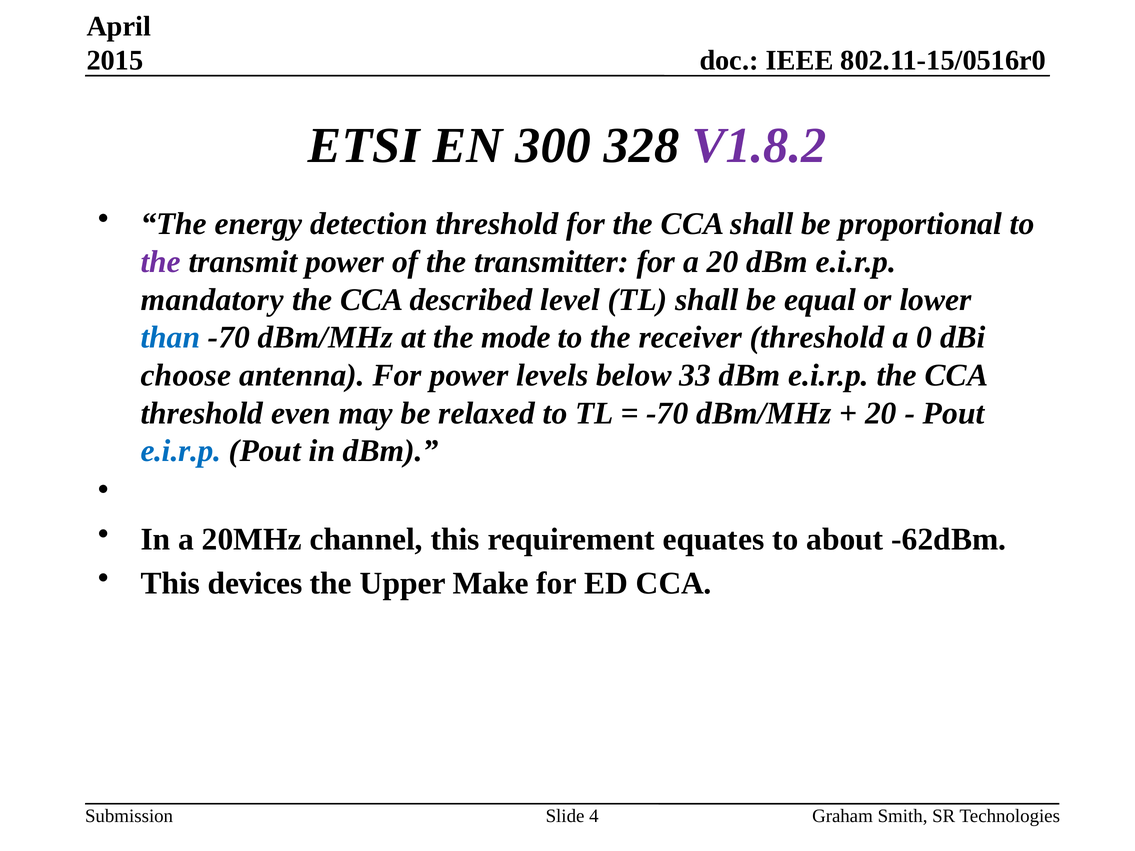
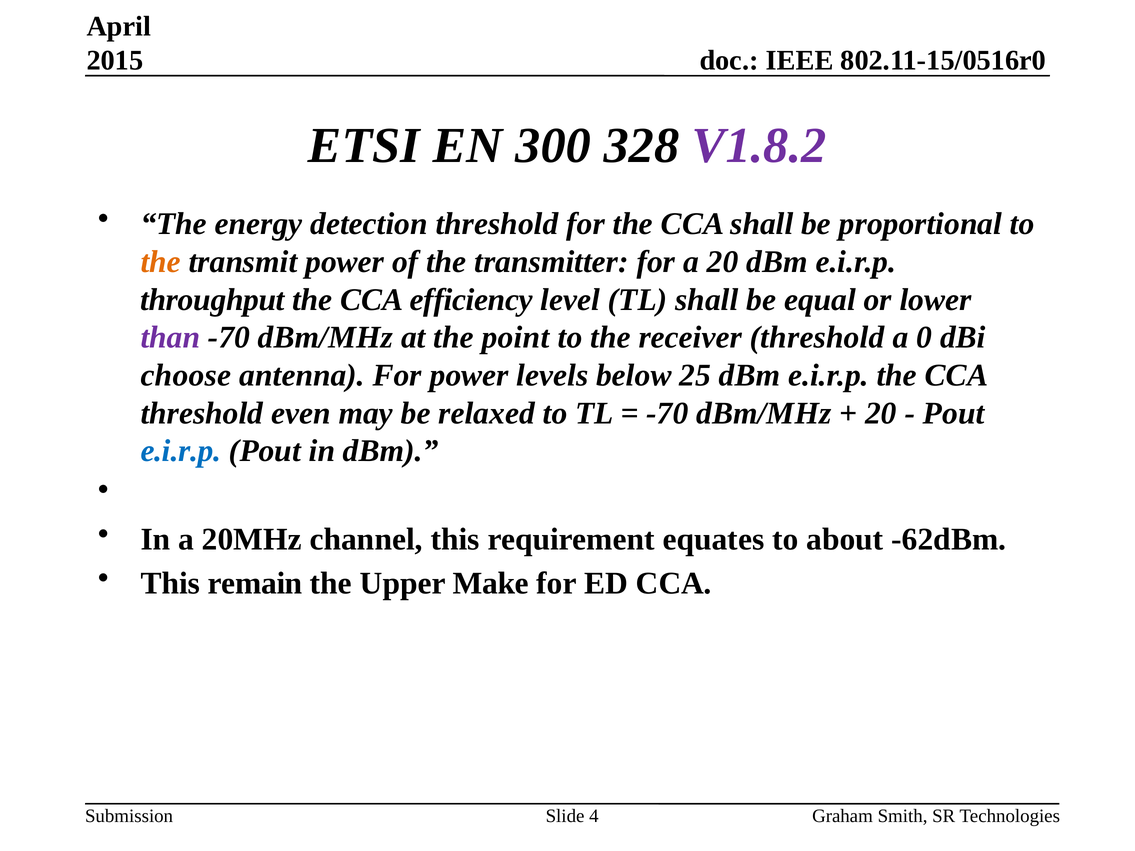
the at (161, 262) colour: purple -> orange
mandatory: mandatory -> throughput
described: described -> efficiency
than colour: blue -> purple
mode: mode -> point
33: 33 -> 25
devices: devices -> remain
